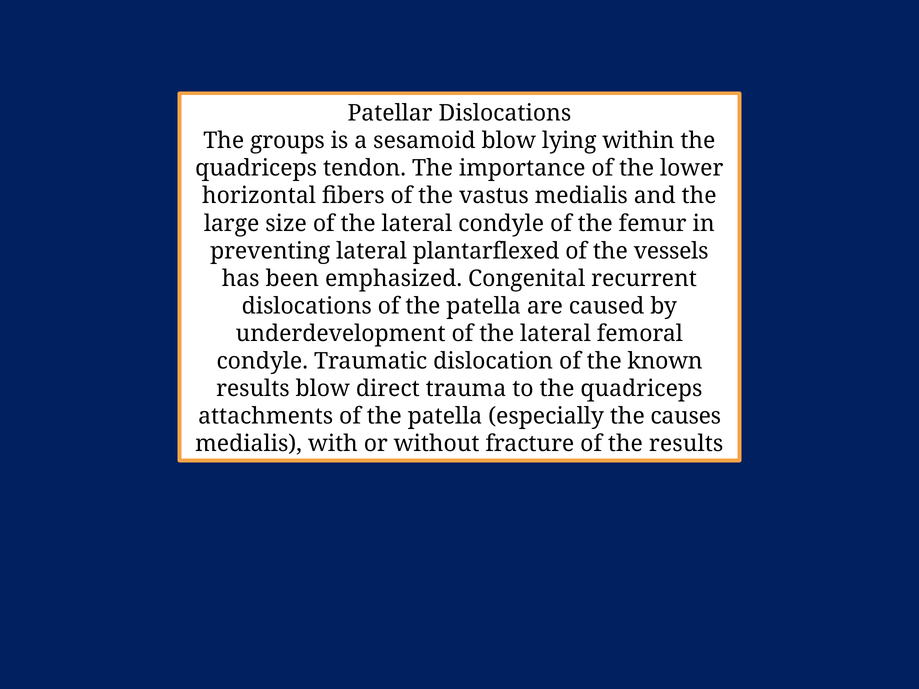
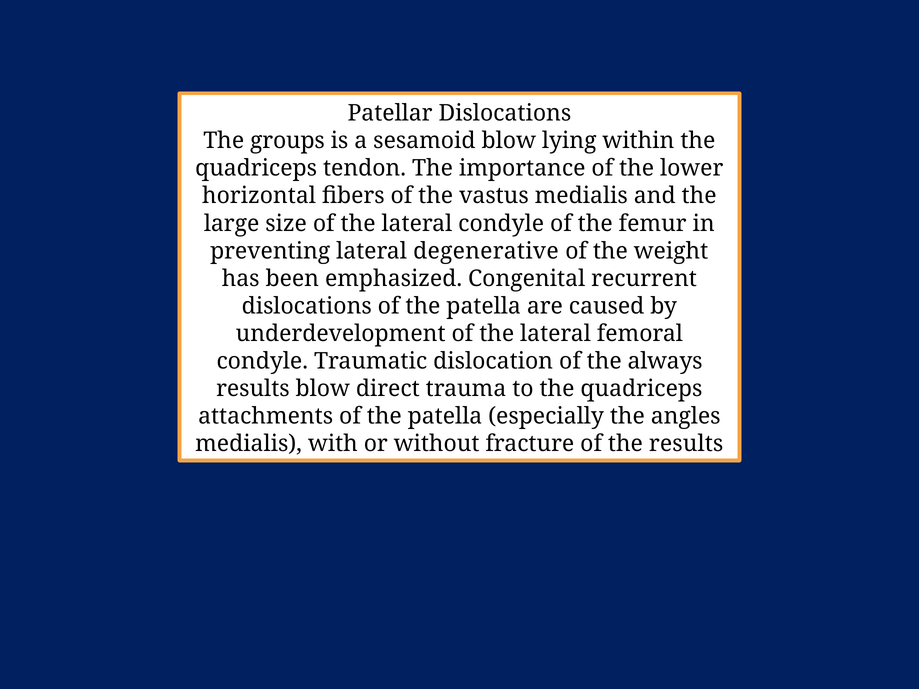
plantarflexed: plantarflexed -> degenerative
vessels: vessels -> weight
known: known -> always
causes: causes -> angles
